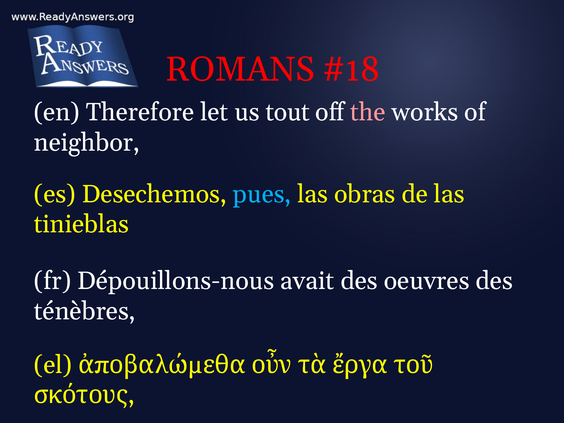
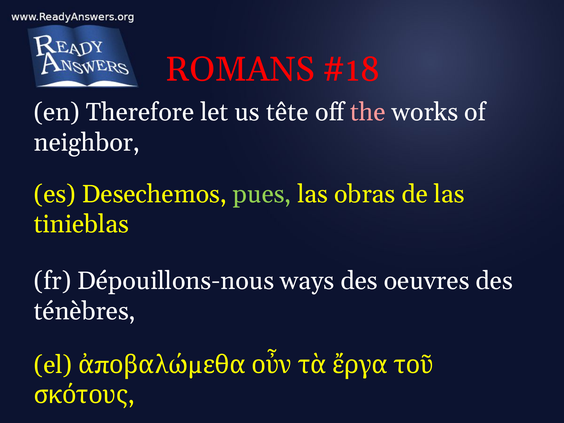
tout: tout -> tête
pues colour: light blue -> light green
avait: avait -> ways
